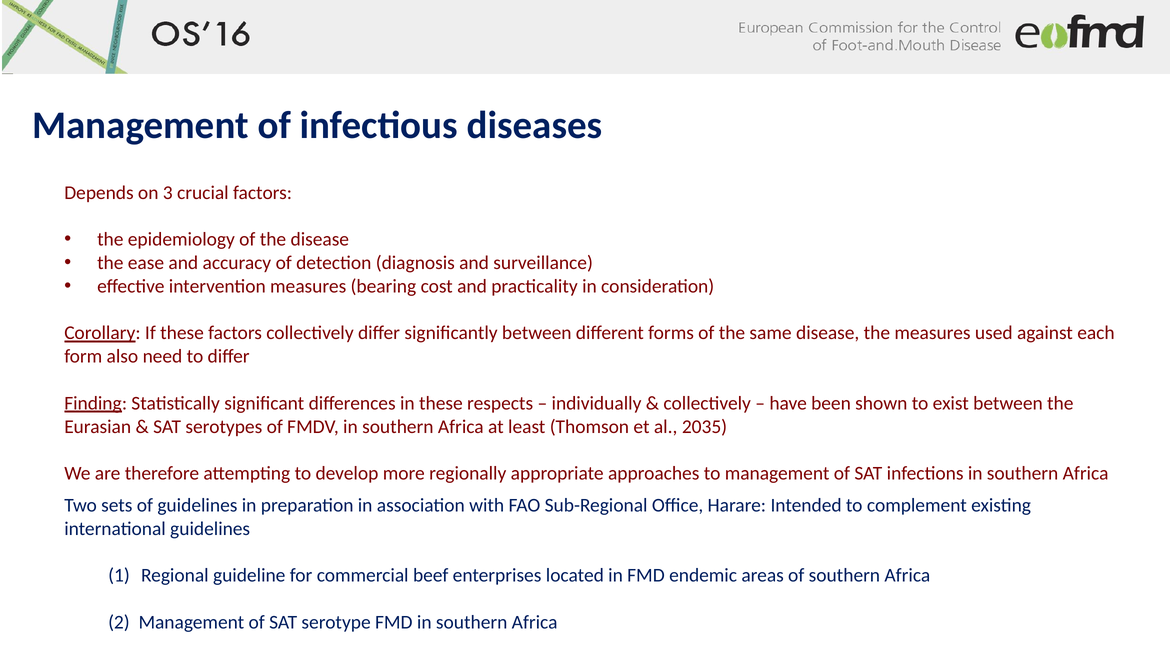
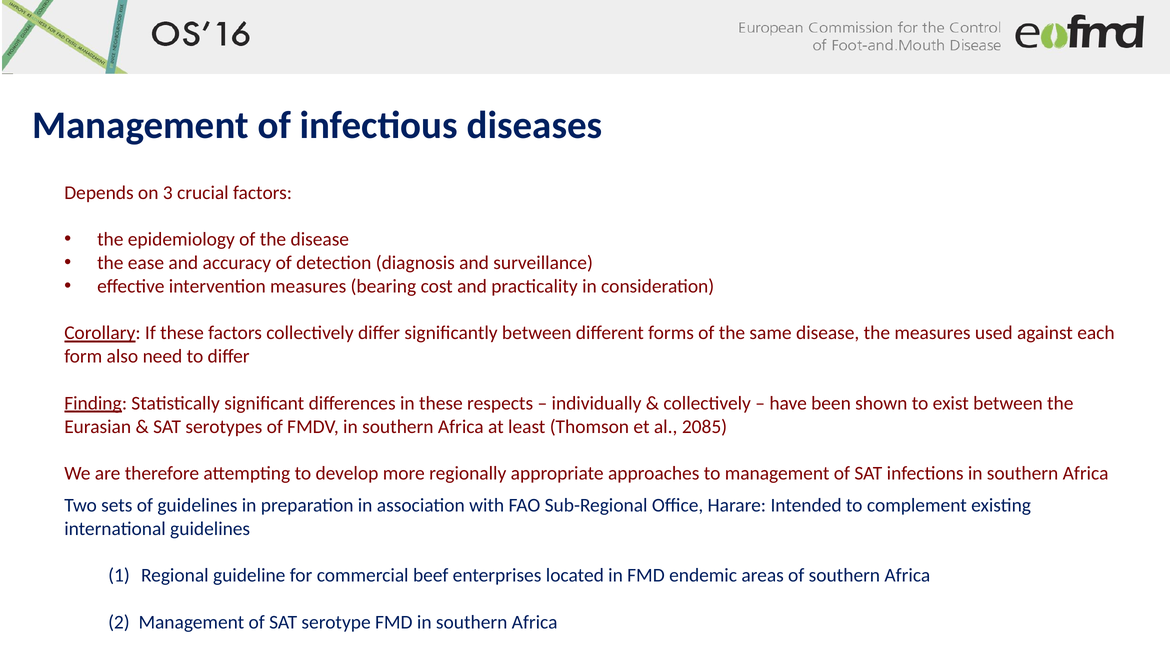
2035: 2035 -> 2085
